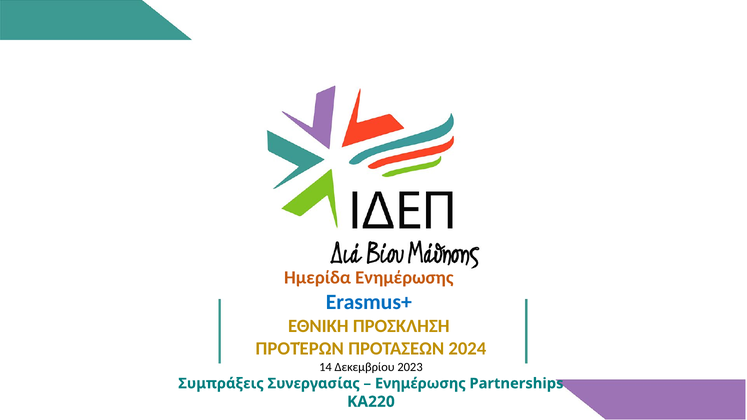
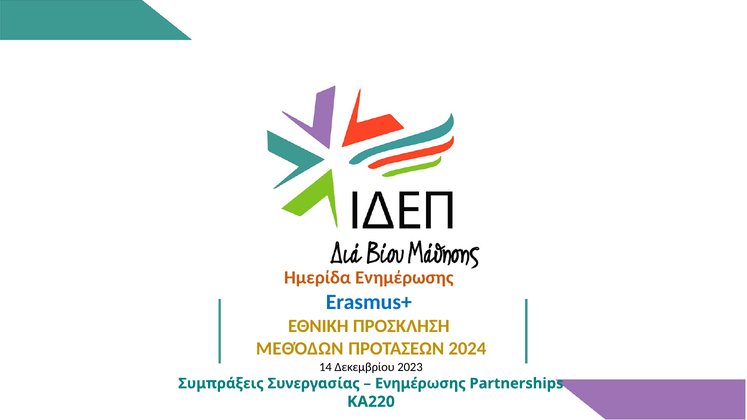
ΠΡΟΤΈΡΩΝ: ΠΡΟΤΈΡΩΝ -> ΜΕΘΌΔΩΝ
